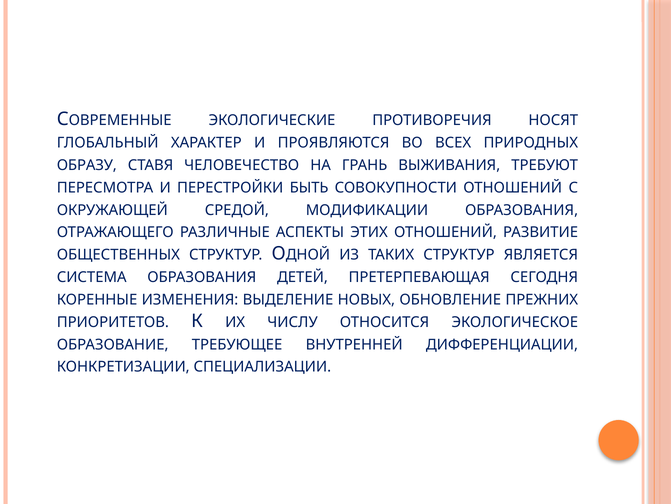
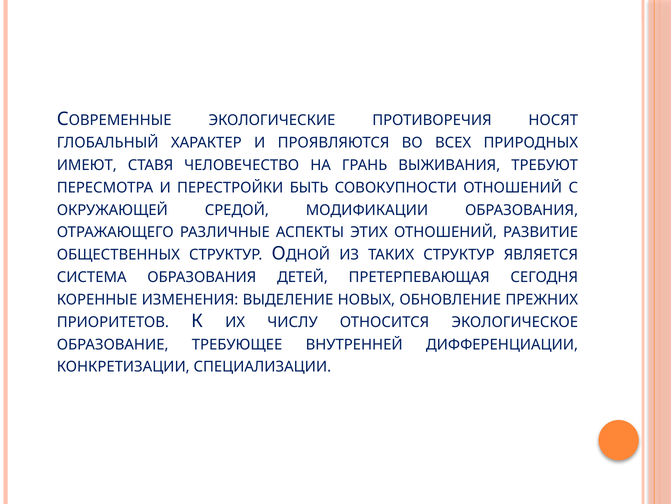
ОБРАЗУ: ОБРАЗУ -> ИМЕЮТ
